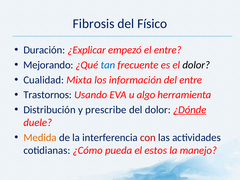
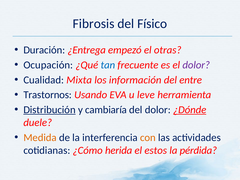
¿Explicar: ¿Explicar -> ¿Entrega
el entre: entre -> otras
Mejorando: Mejorando -> Ocupación
dolor at (196, 65) colour: black -> purple
algo: algo -> leve
Distribución underline: none -> present
prescribe: prescribe -> cambiaría
con colour: red -> orange
pueda: pueda -> herida
manejo: manejo -> pérdida
